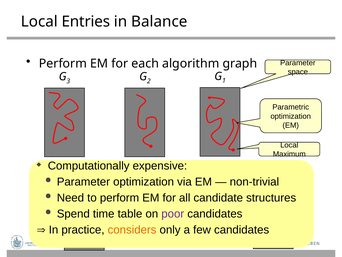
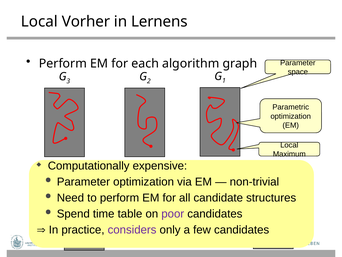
Entries: Entries -> Vorher
Balance: Balance -> Lernens
considers colour: orange -> purple
